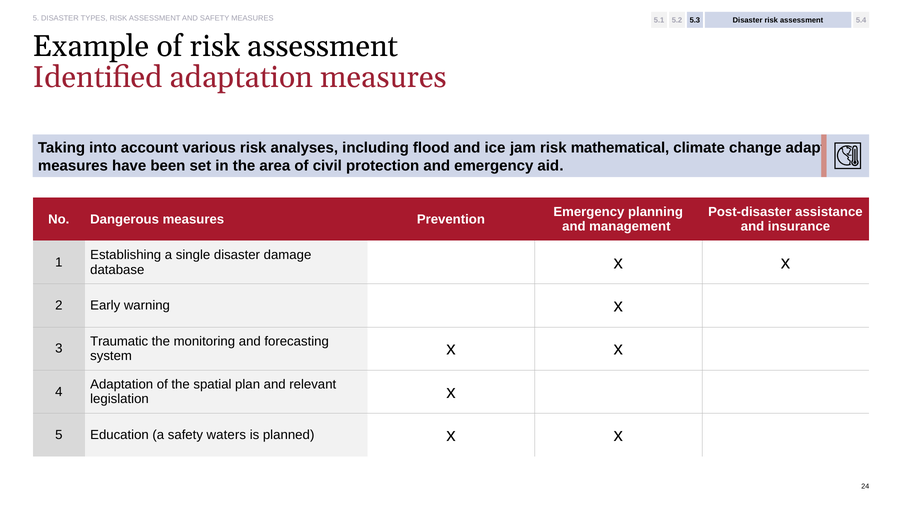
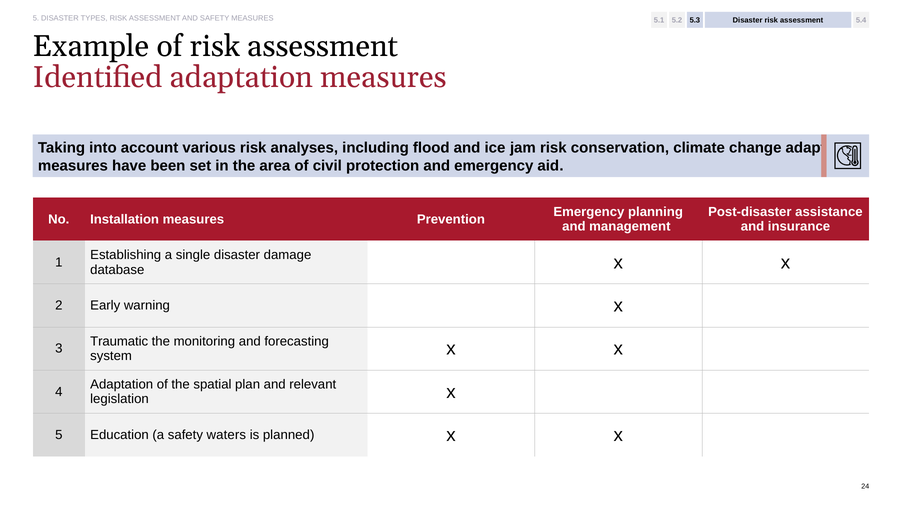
mathematical: mathematical -> conservation
Dangerous: Dangerous -> Installation
